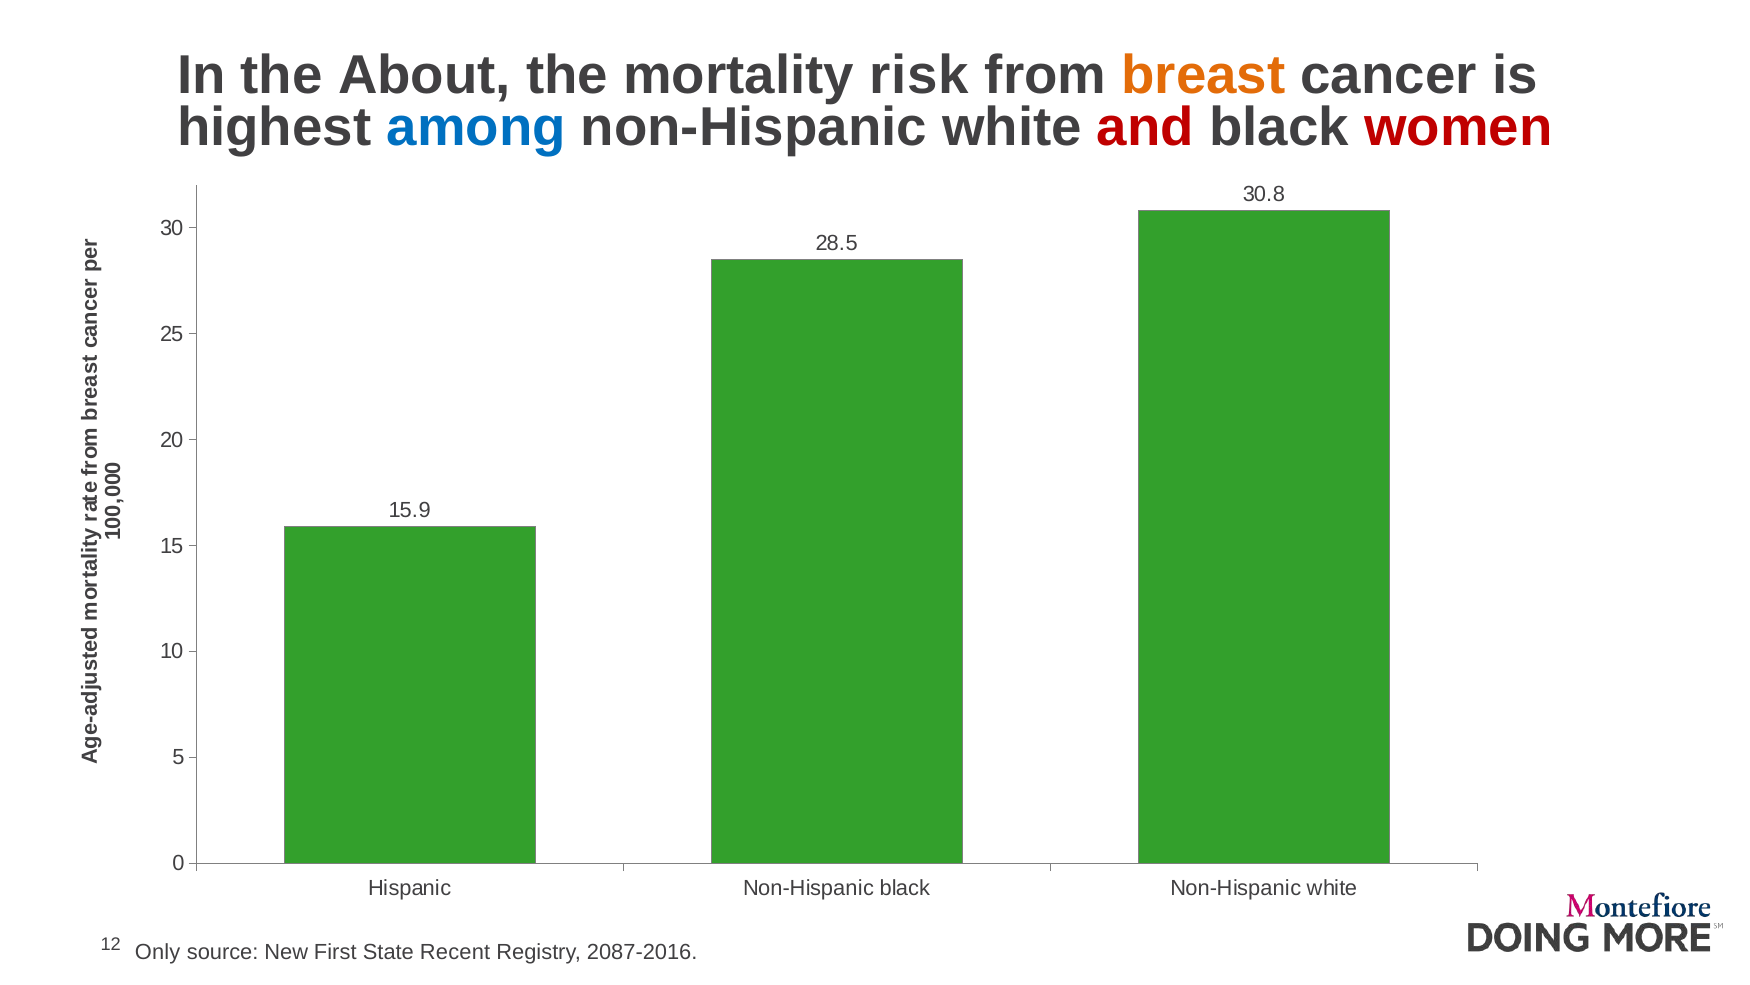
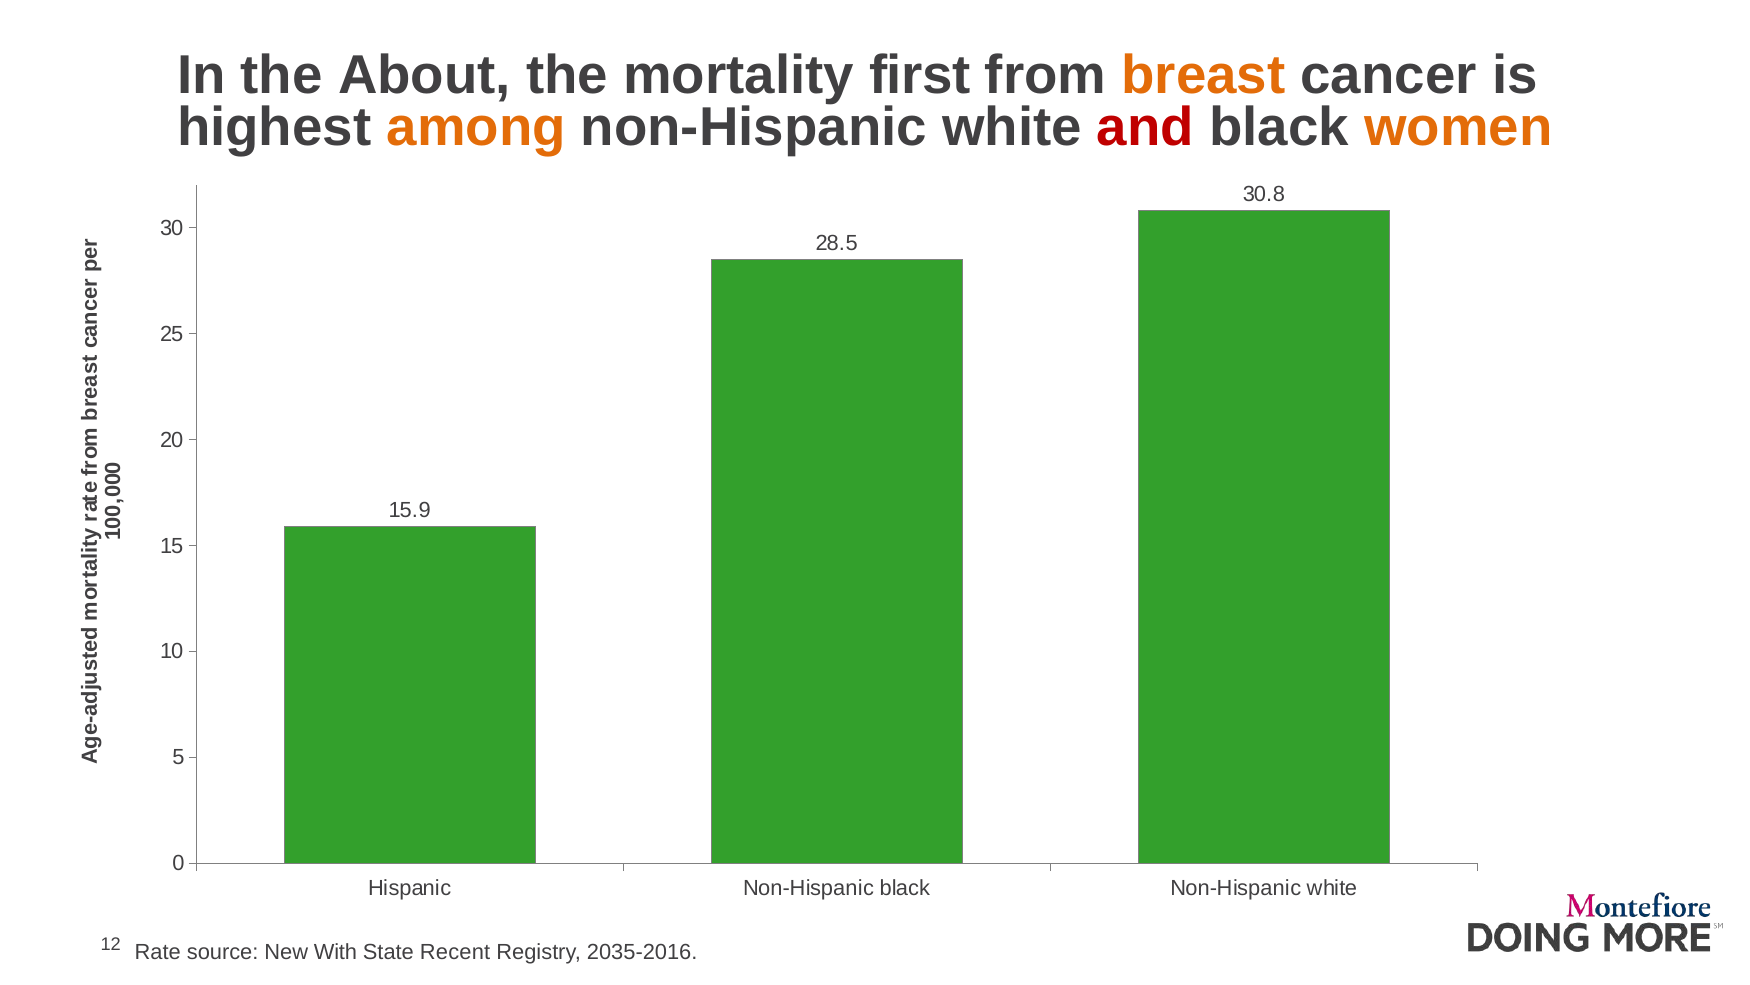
risk: risk -> first
among colour: blue -> orange
women colour: red -> orange
Only: Only -> Rate
First: First -> With
2087-2016: 2087-2016 -> 2035-2016
